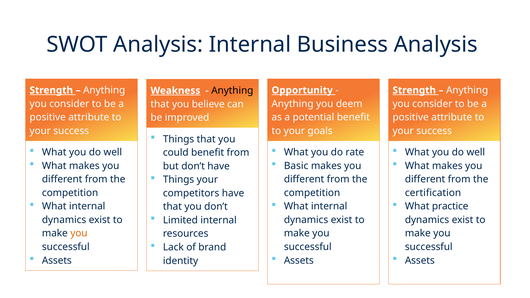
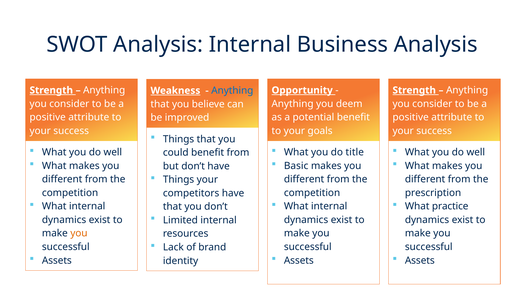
Anything at (232, 91) colour: black -> blue
rate: rate -> title
certification: certification -> prescription
